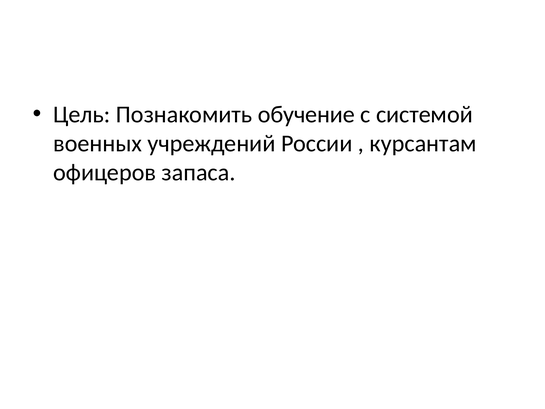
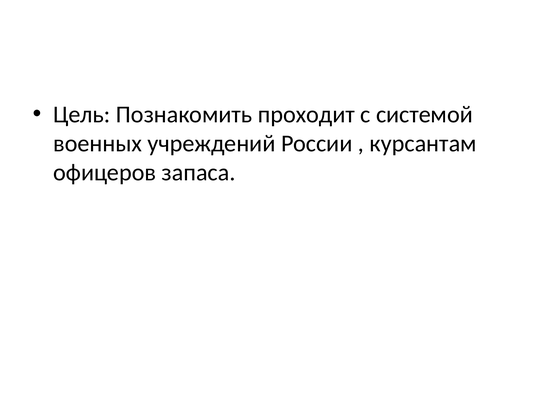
обучение: обучение -> проходит
